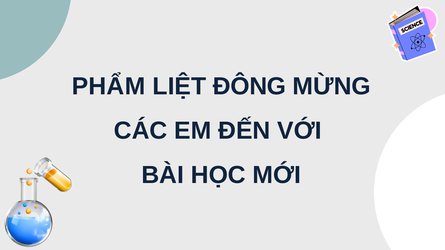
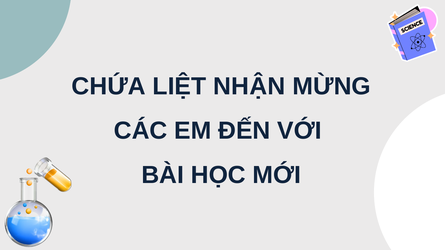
PHẨM: PHẨM -> CHỨA
ĐÔNG: ĐÔNG -> NHẬN
